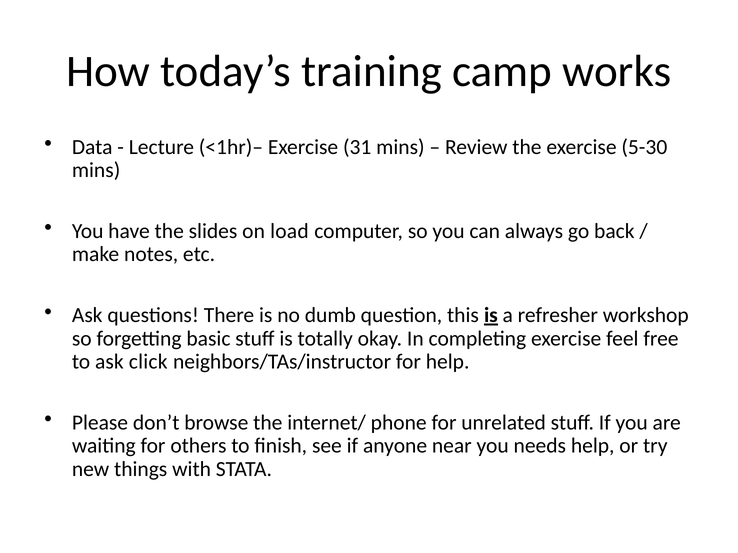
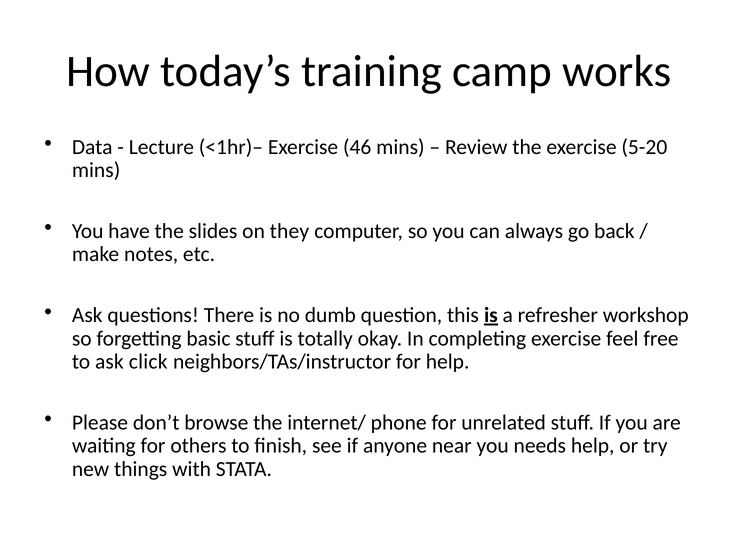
31: 31 -> 46
5-30: 5-30 -> 5-20
load: load -> they
